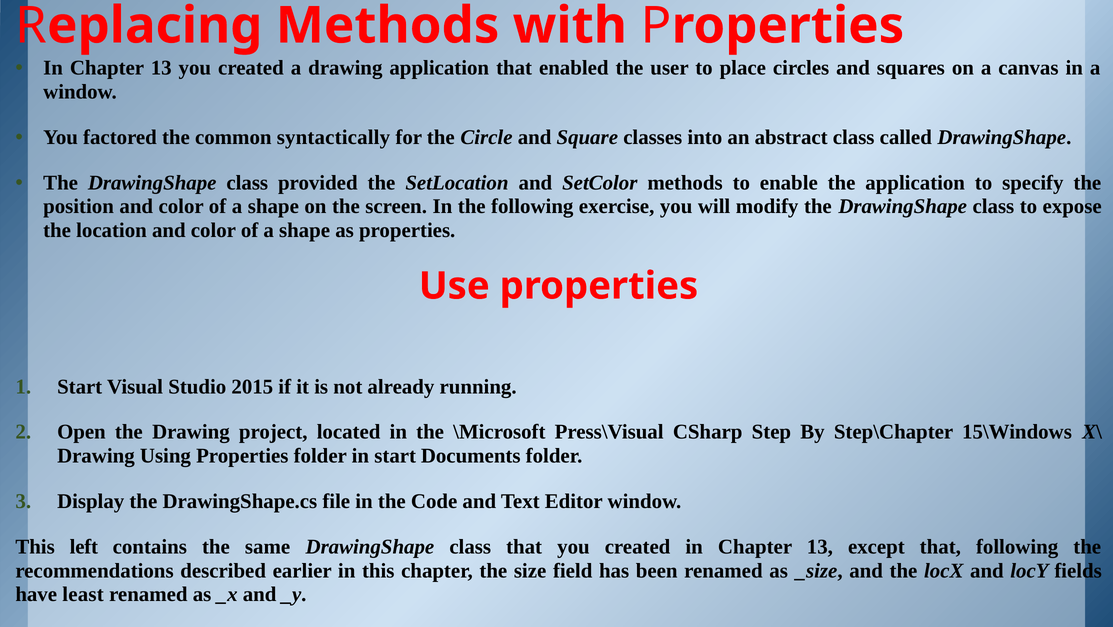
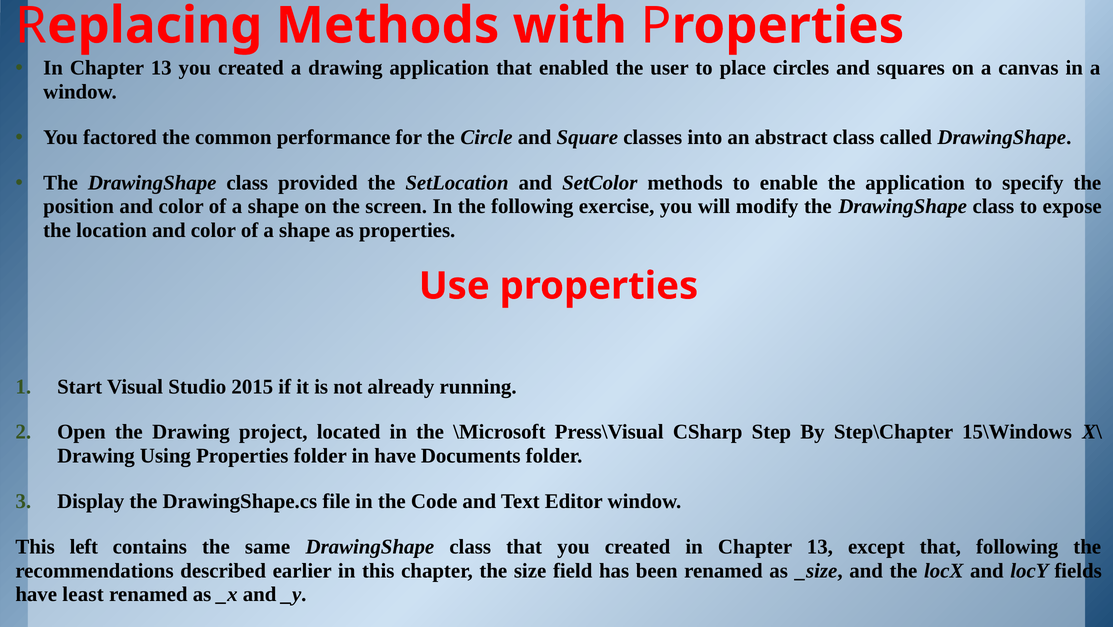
syntactically: syntactically -> performance
in start: start -> have
